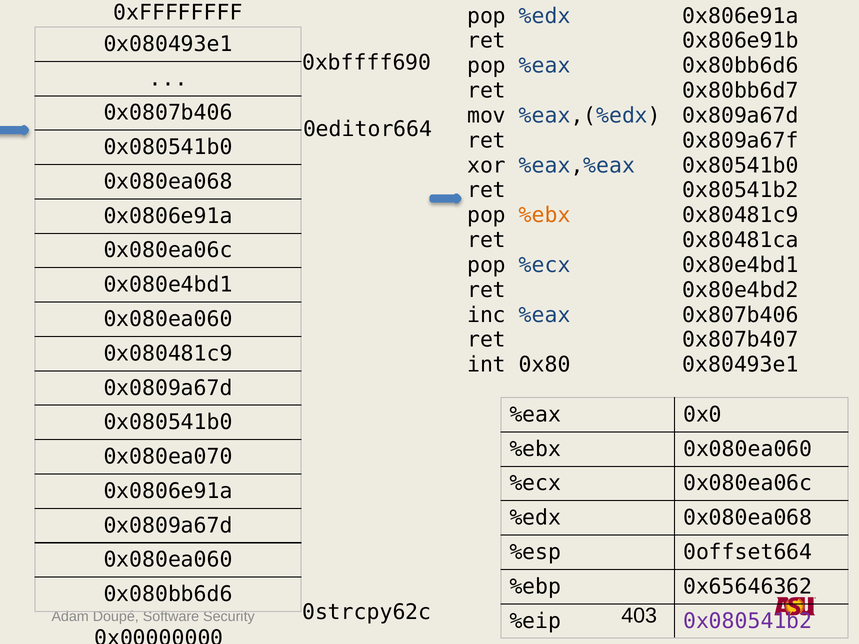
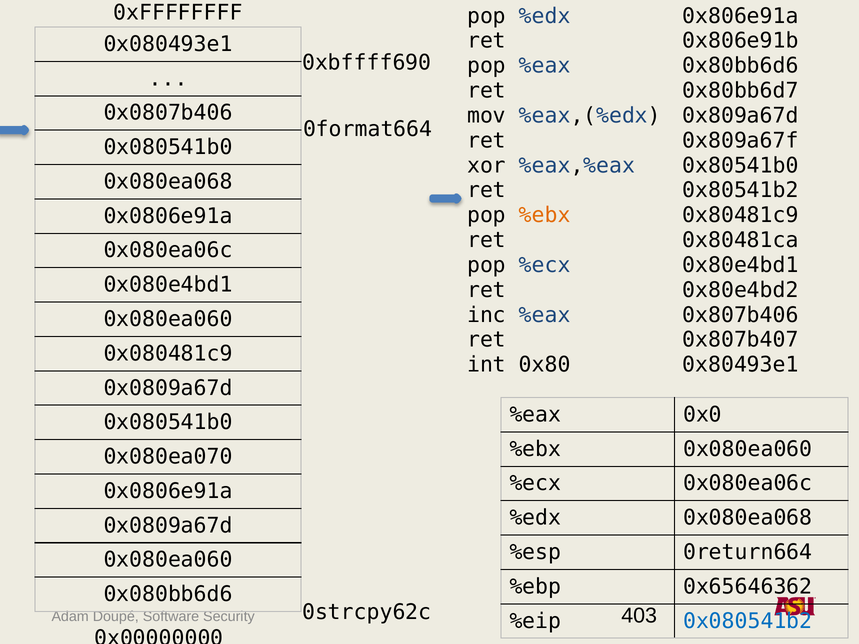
0editor664: 0editor664 -> 0format664
0offset664: 0offset664 -> 0return664
0x080541b2 colour: purple -> blue
